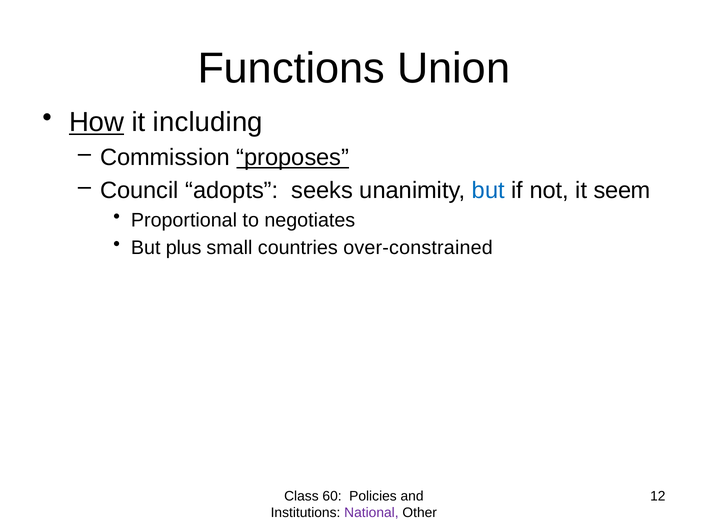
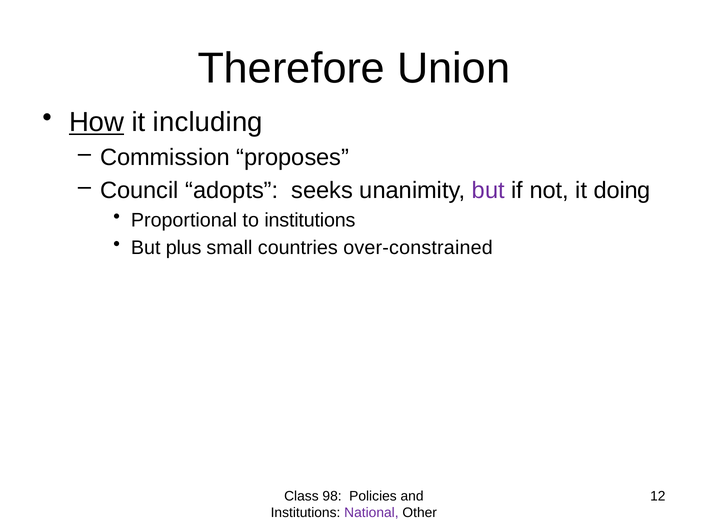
Functions: Functions -> Therefore
proposes underline: present -> none
but at (488, 190) colour: blue -> purple
seem: seem -> doing
to negotiates: negotiates -> institutions
60: 60 -> 98
